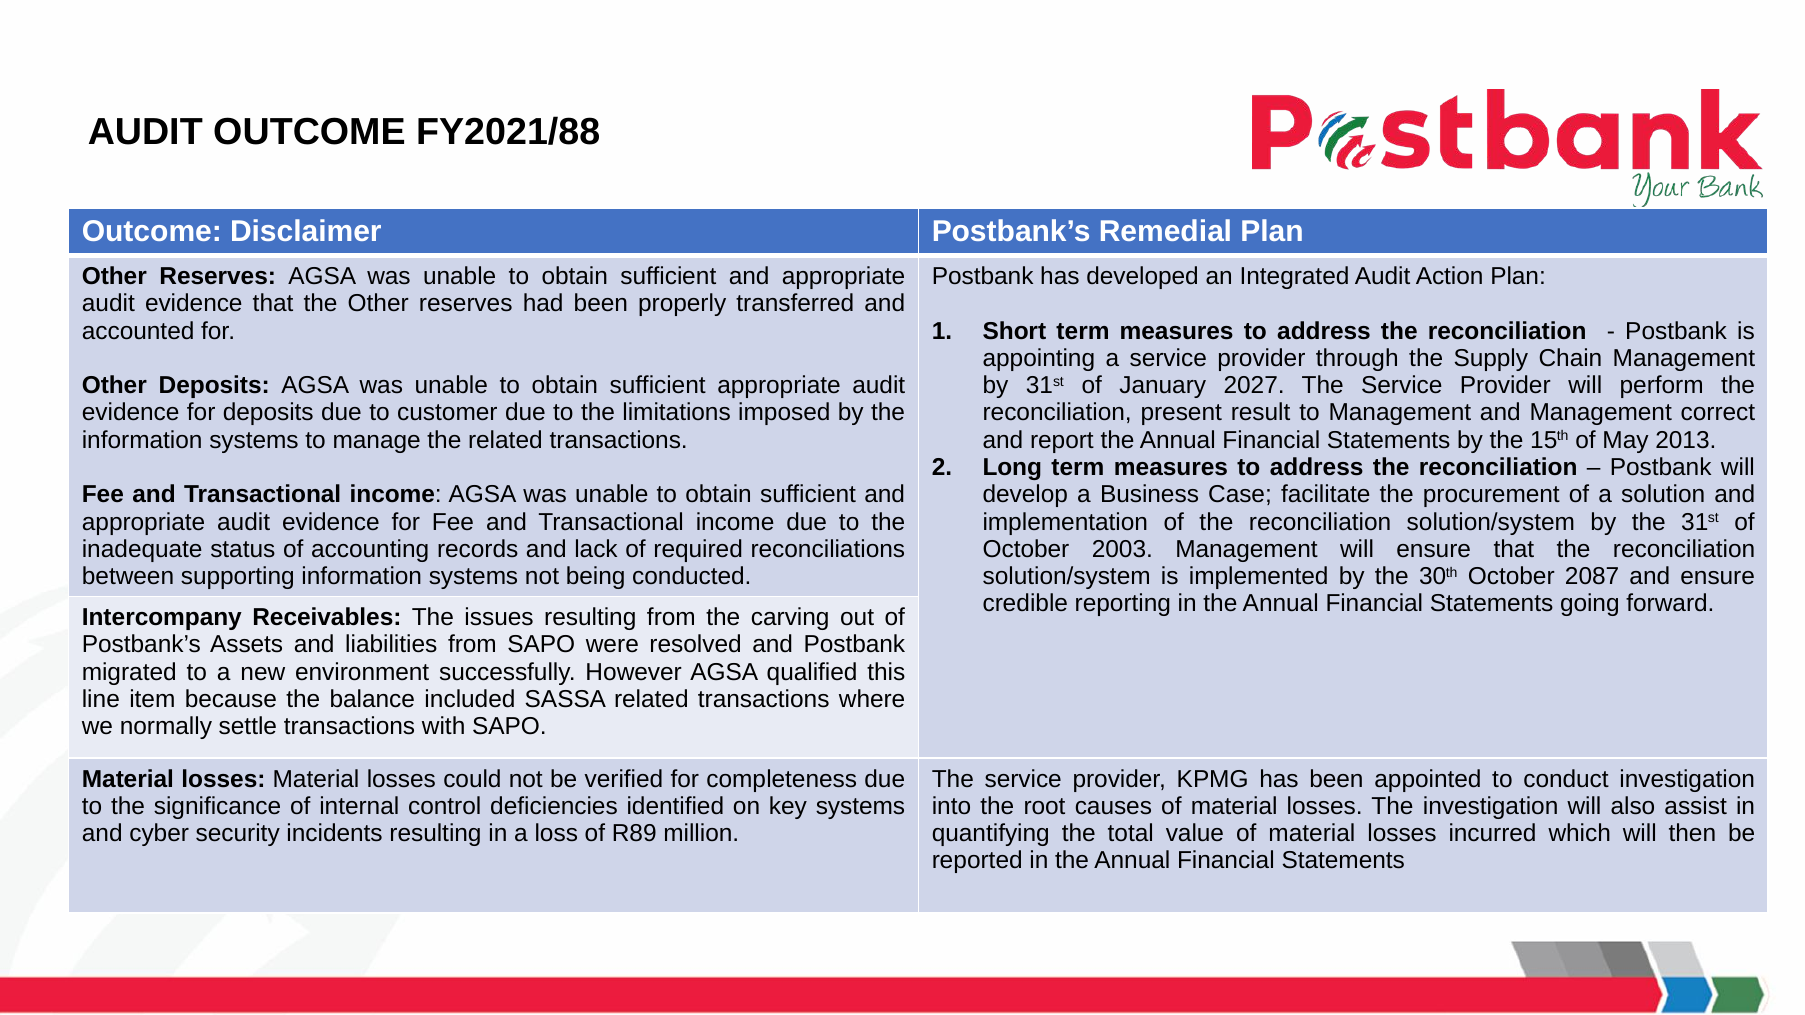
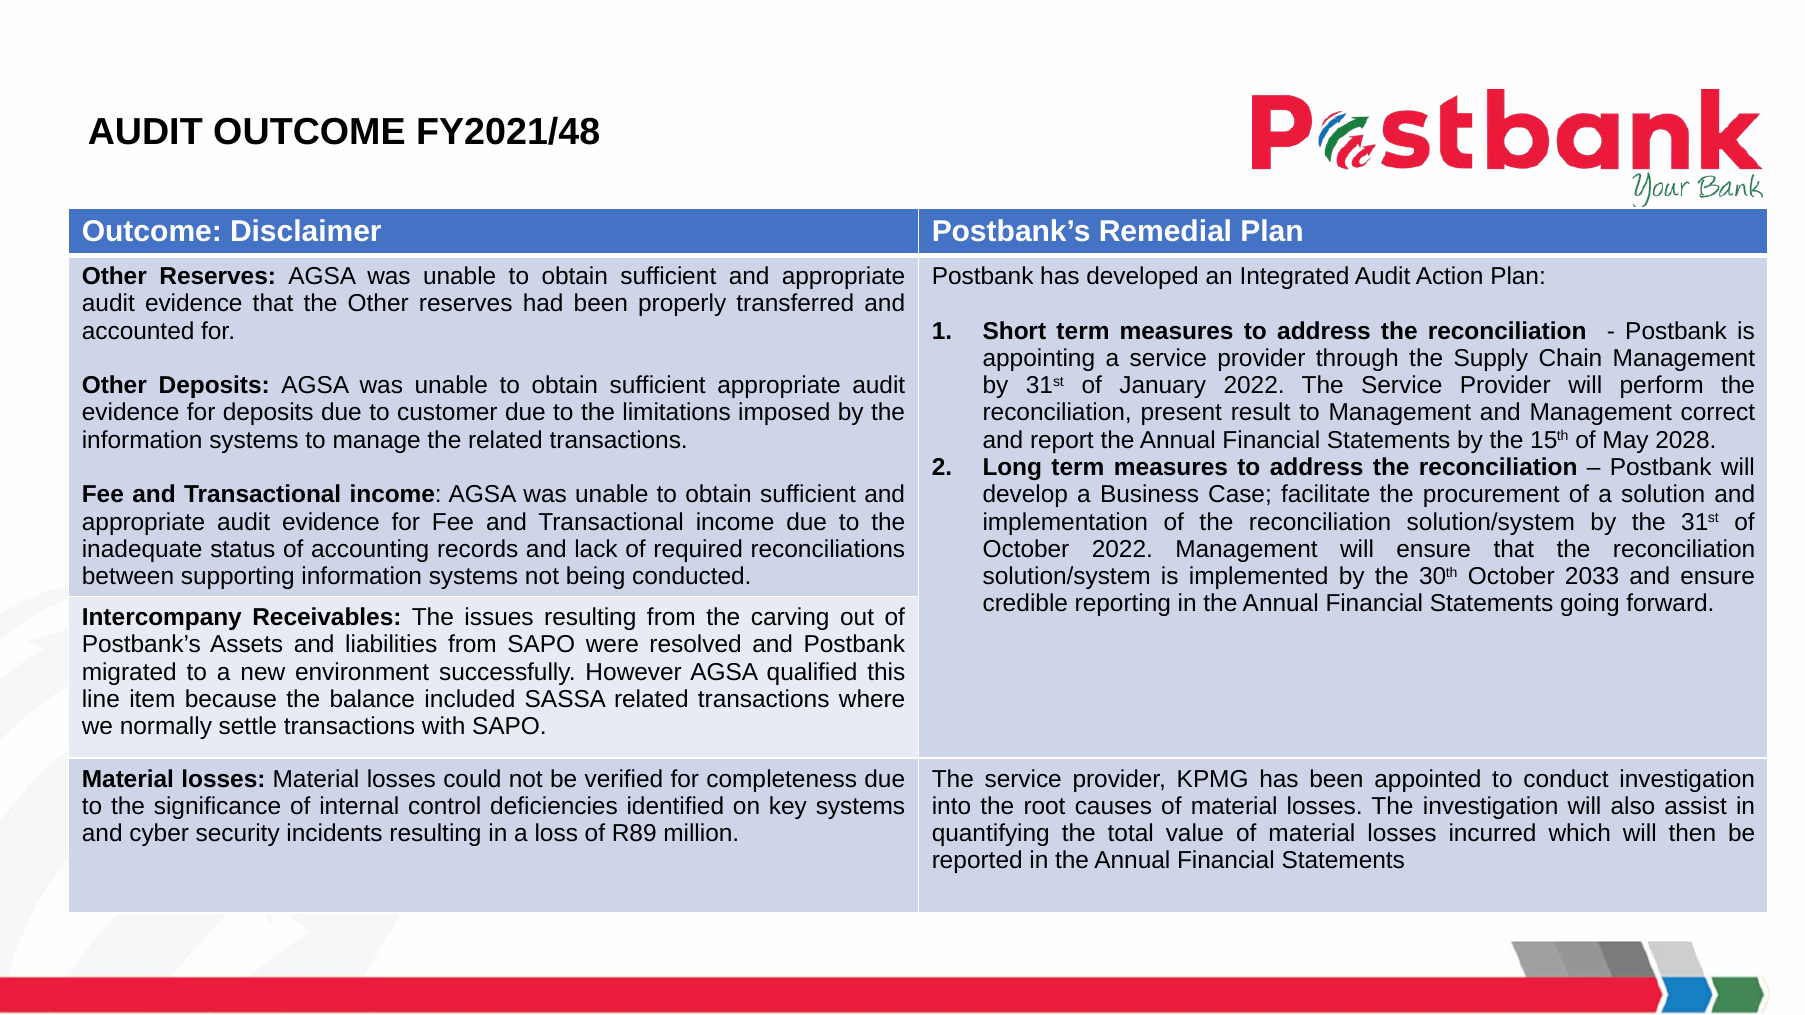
FY2021/88: FY2021/88 -> FY2021/48
January 2027: 2027 -> 2022
2013: 2013 -> 2028
October 2003: 2003 -> 2022
2087: 2087 -> 2033
